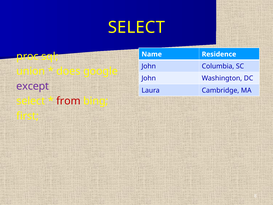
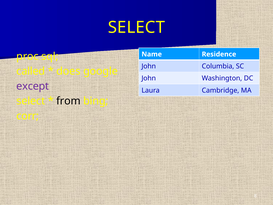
union: union -> called
from colour: red -> black
first: first -> corr
